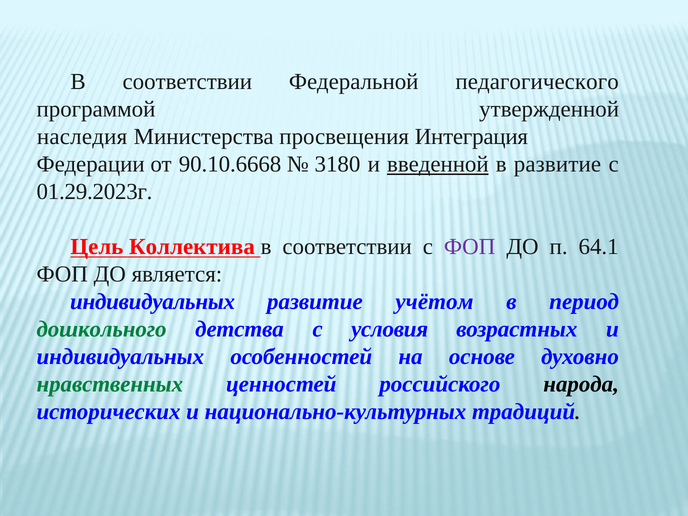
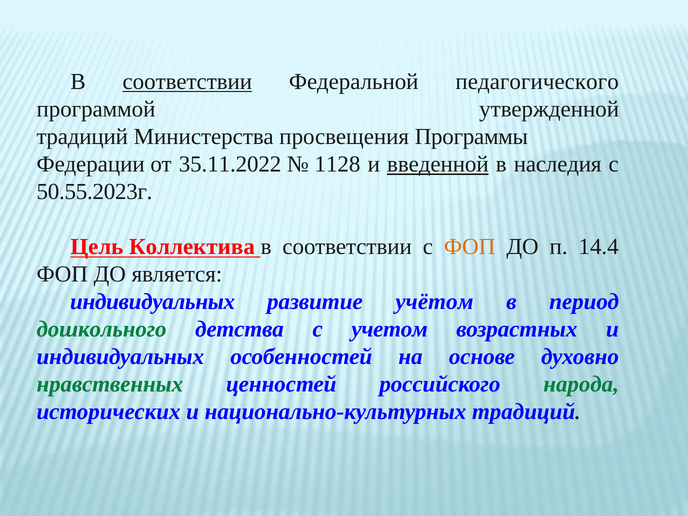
соответствии at (187, 82) underline: none -> present
наследия at (82, 137): наследия -> традиций
Интеграция: Интеграция -> Программы
90.10.6668: 90.10.6668 -> 35.11.2022
3180: 3180 -> 1128
в развитие: развитие -> наследия
01.29.2023г: 01.29.2023г -> 50.55.2023г
ФОП at (470, 247) colour: purple -> orange
64.1: 64.1 -> 14.4
условия: условия -> учетом
народа colour: black -> green
